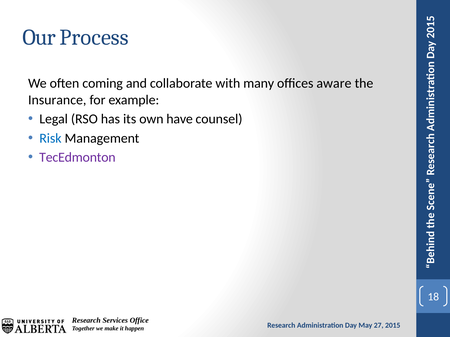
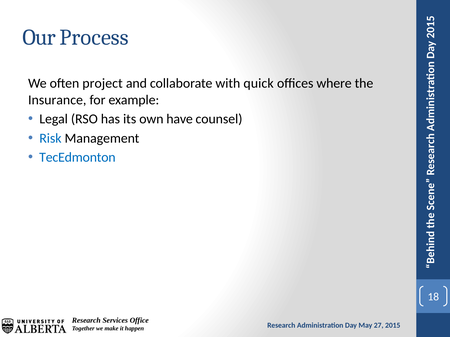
coming: coming -> project
many: many -> quick
aware: aware -> where
TecEdmonton colour: purple -> blue
